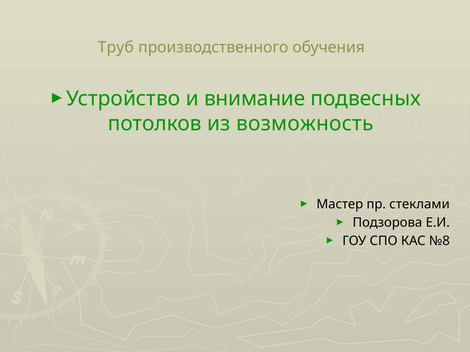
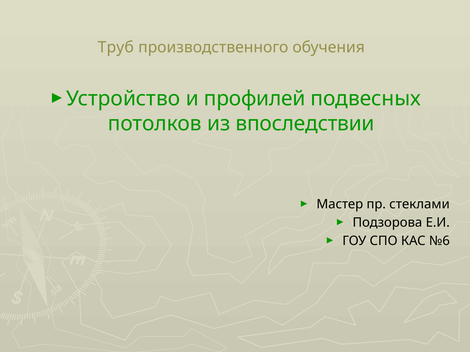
внимание: внимание -> профилей
возможность: возможность -> впоследствии
№8: №8 -> №6
